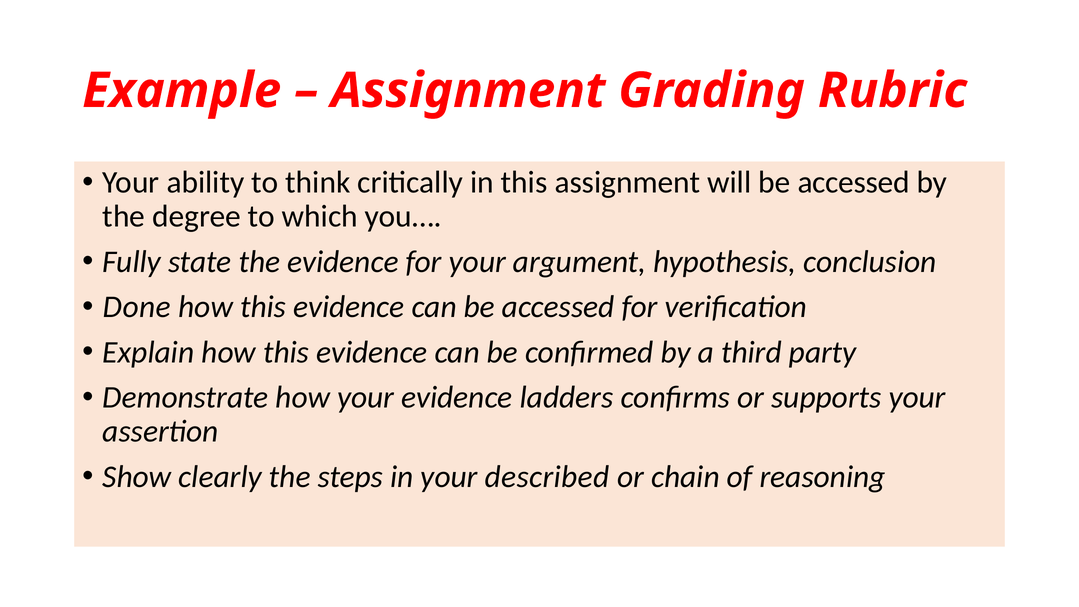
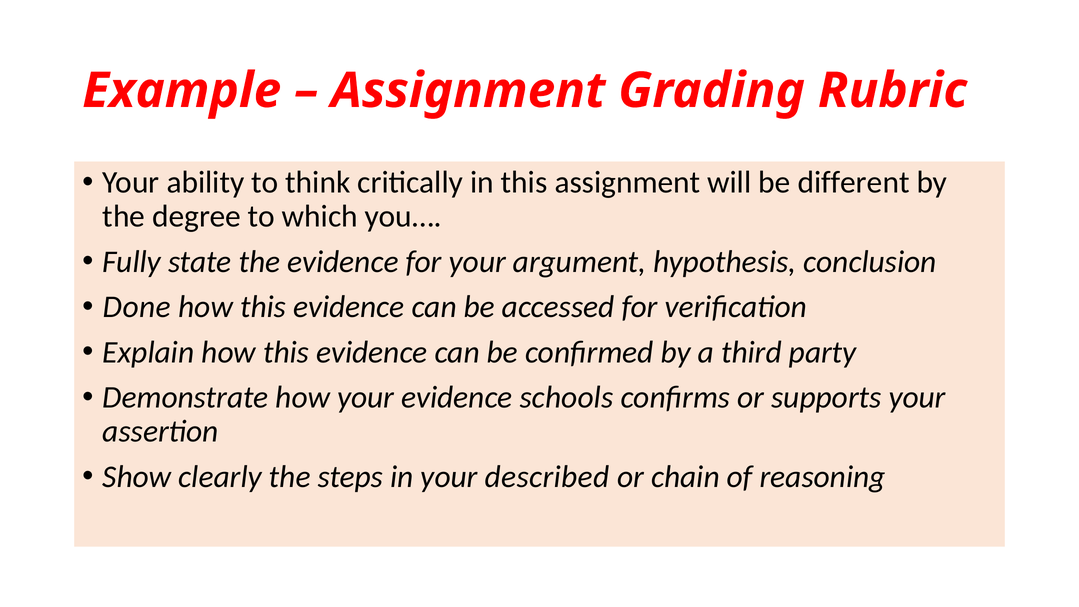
will be accessed: accessed -> different
ladders: ladders -> schools
